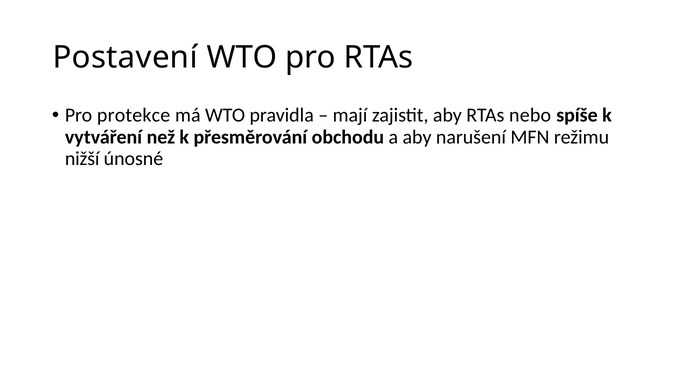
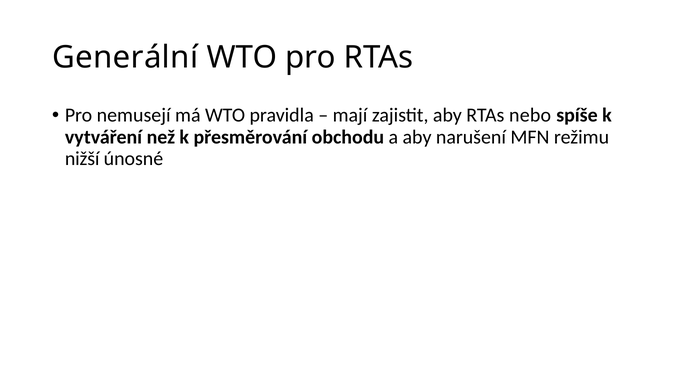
Postavení: Postavení -> Generální
protekce: protekce -> nemusejí
